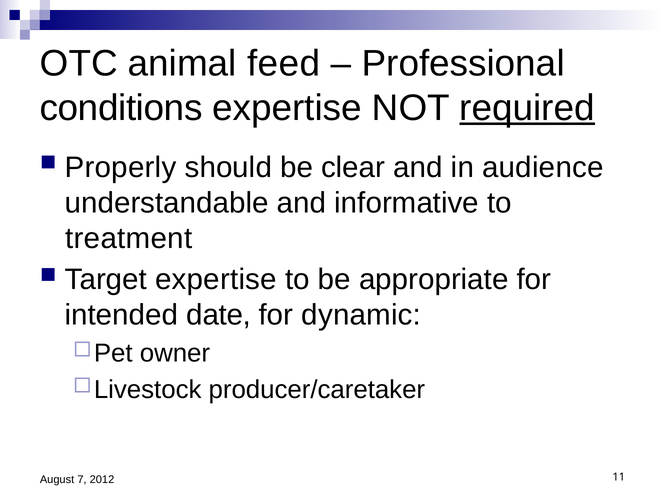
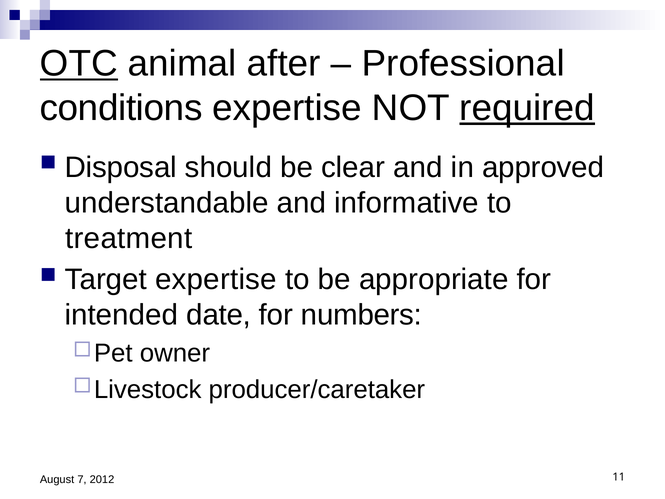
OTC underline: none -> present
feed: feed -> after
Properly: Properly -> Disposal
audience: audience -> approved
dynamic: dynamic -> numbers
